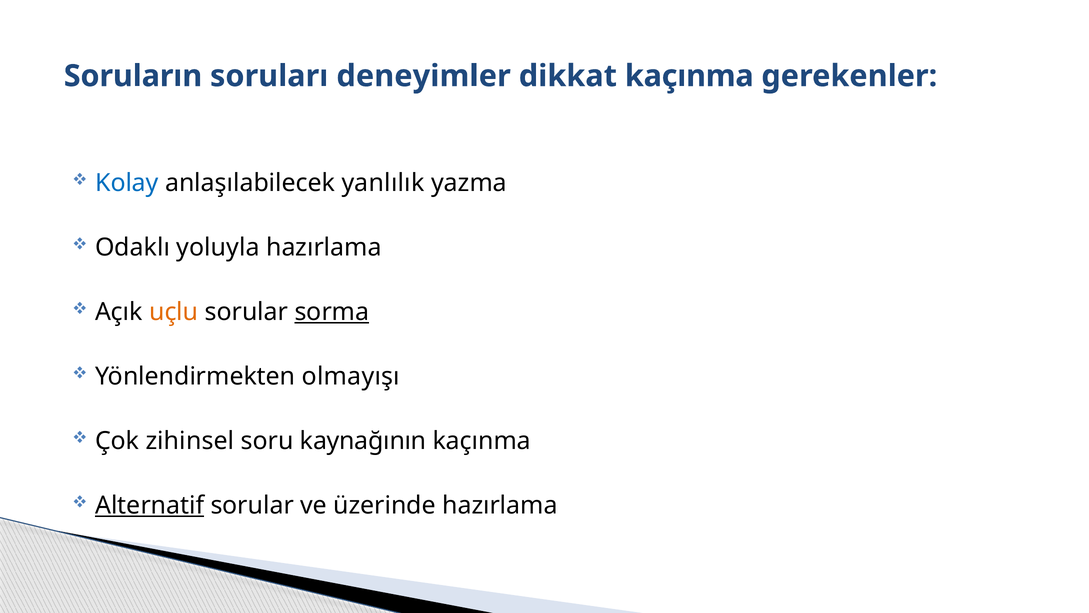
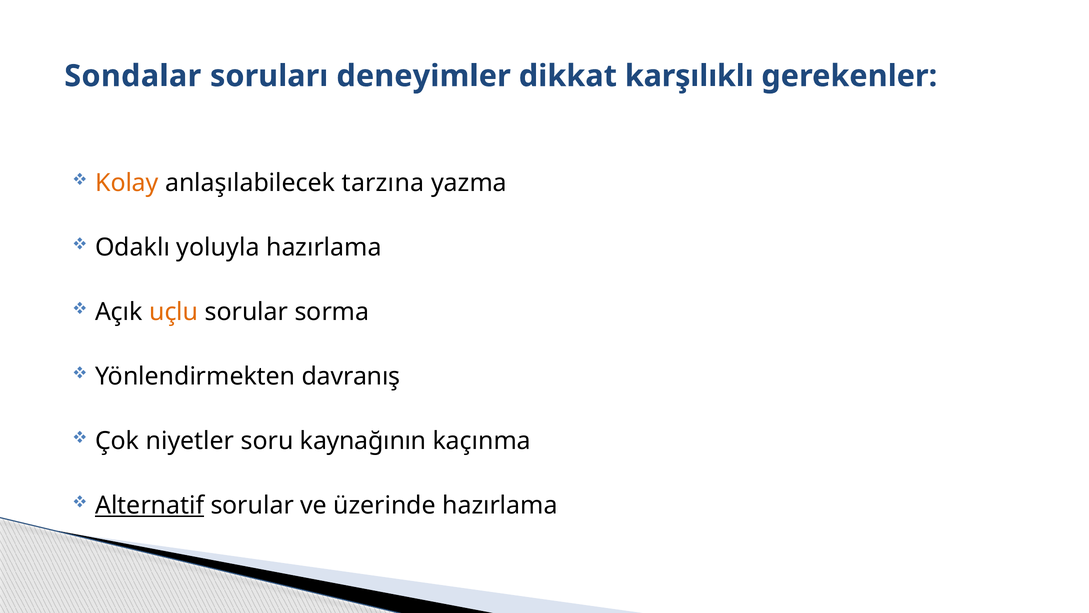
Soruların: Soruların -> Sondalar
dikkat kaçınma: kaçınma -> karşılıklı
Kolay colour: blue -> orange
yanlılık: yanlılık -> tarzına
sorma underline: present -> none
olmayışı: olmayışı -> davranış
zihinsel: zihinsel -> niyetler
